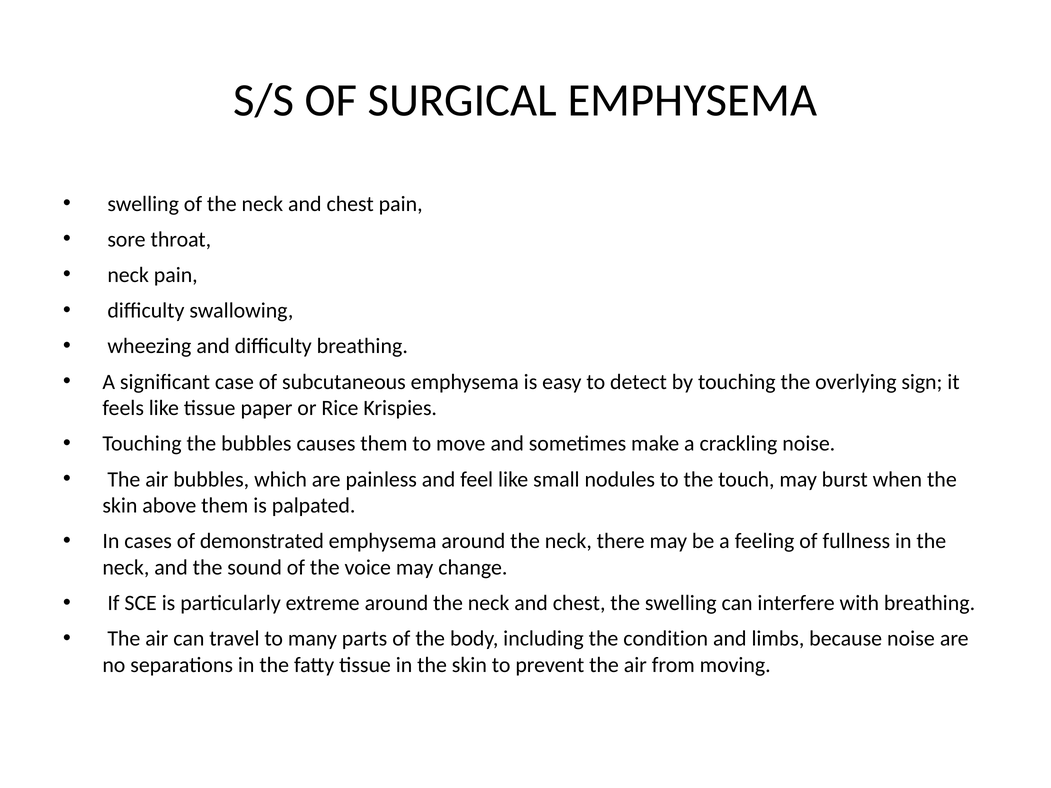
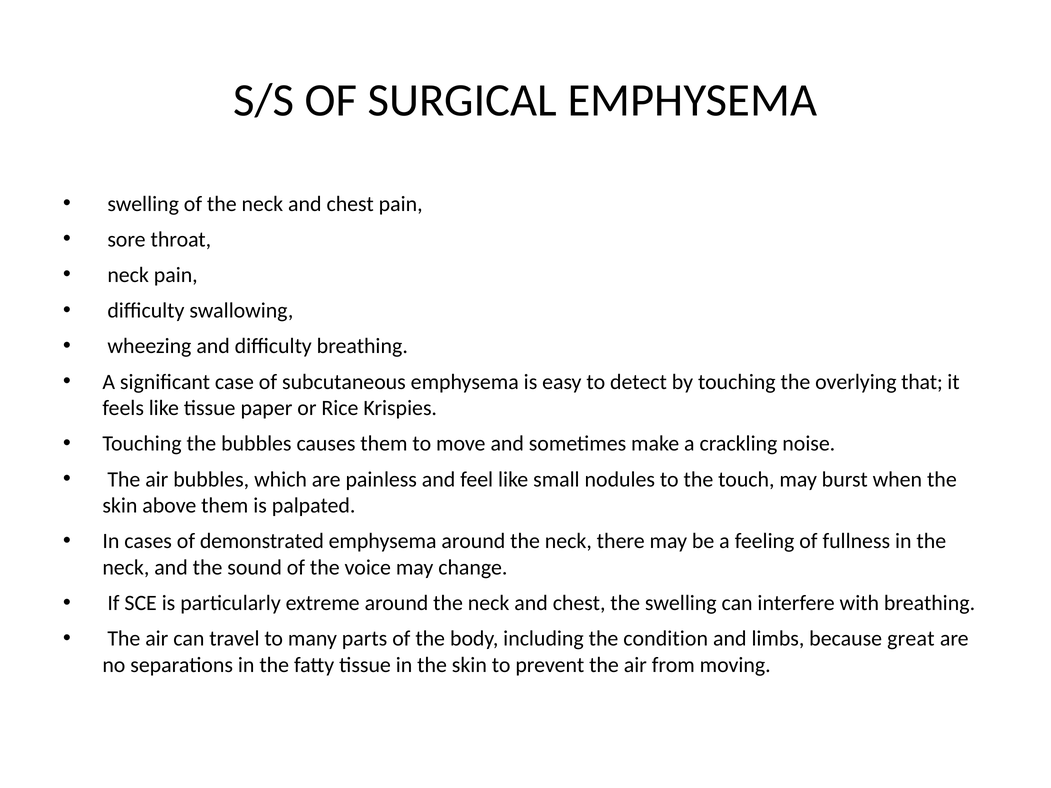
sign: sign -> that
because noise: noise -> great
